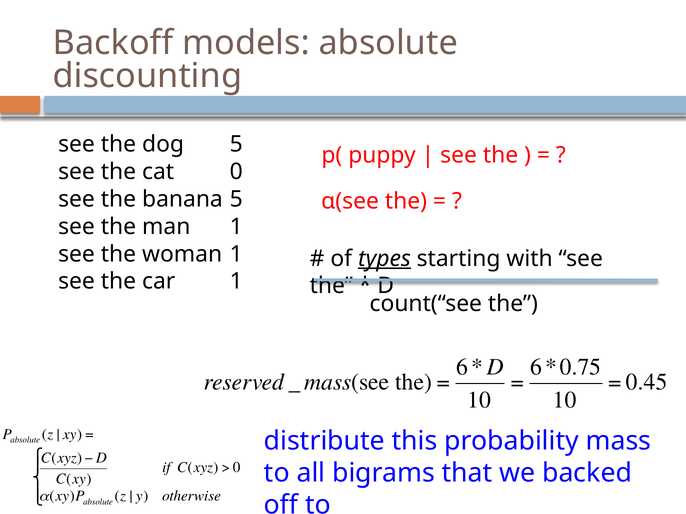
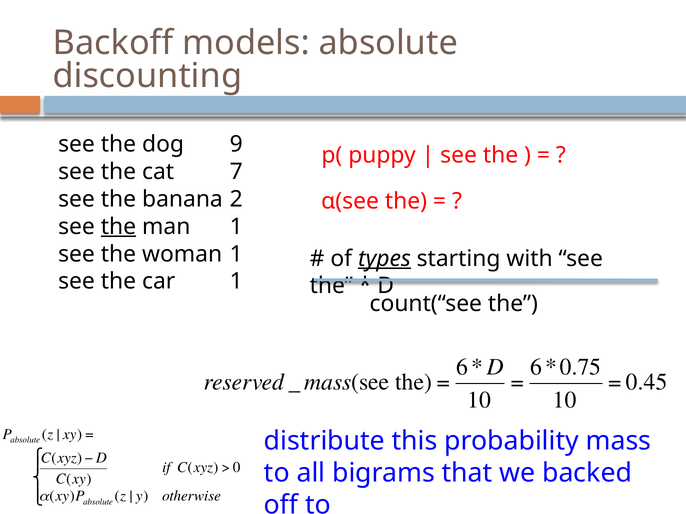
dog 5: 5 -> 9
0: 0 -> 7
banana 5: 5 -> 2
the at (118, 227) underline: none -> present
